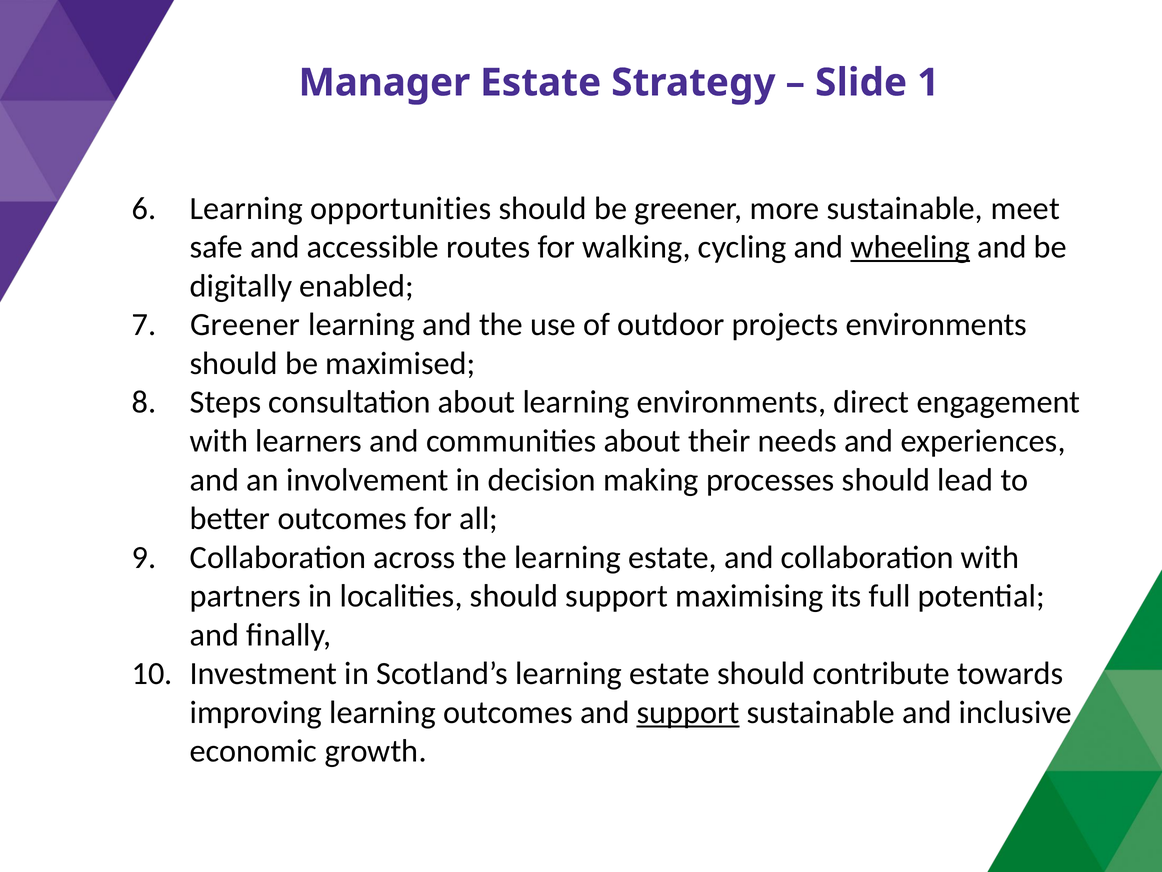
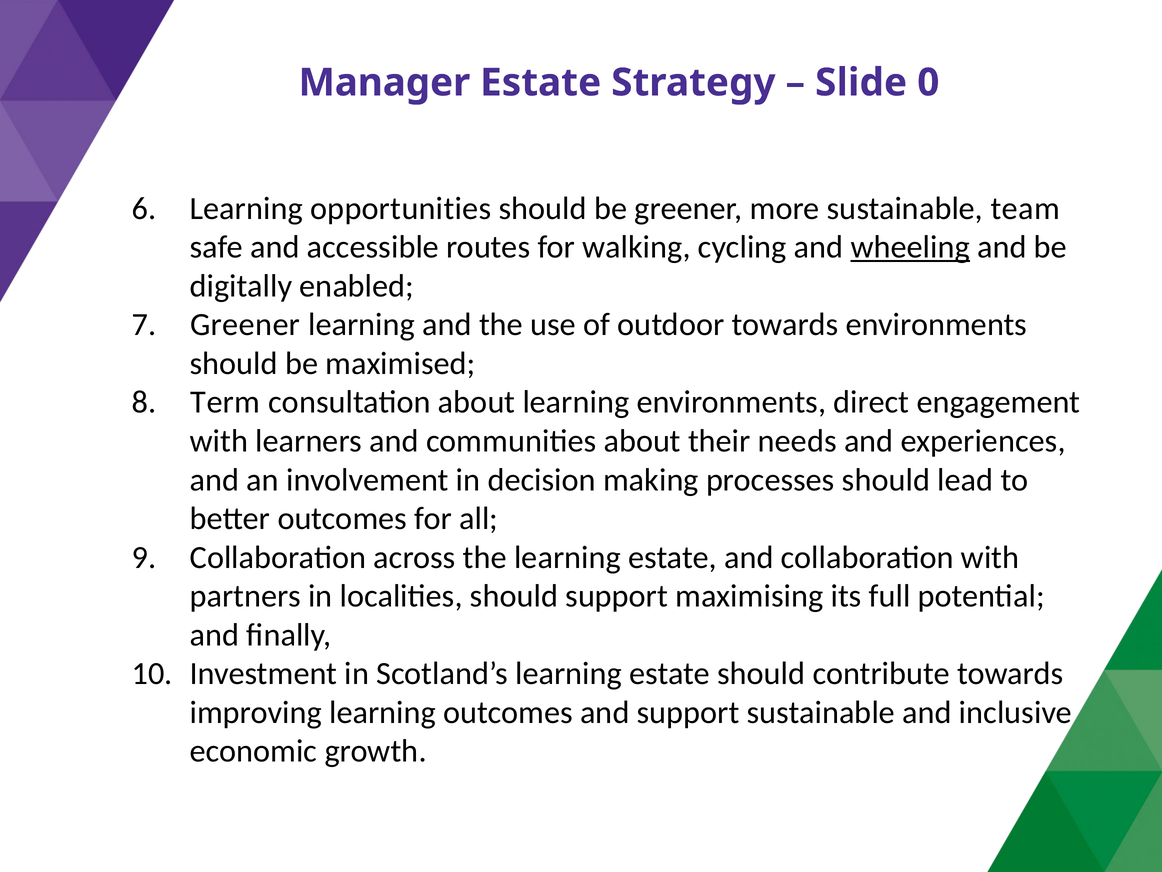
1: 1 -> 0
meet: meet -> team
outdoor projects: projects -> towards
Steps: Steps -> Term
support at (688, 712) underline: present -> none
